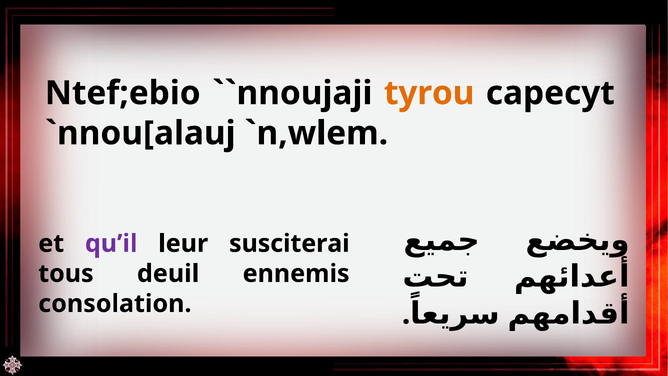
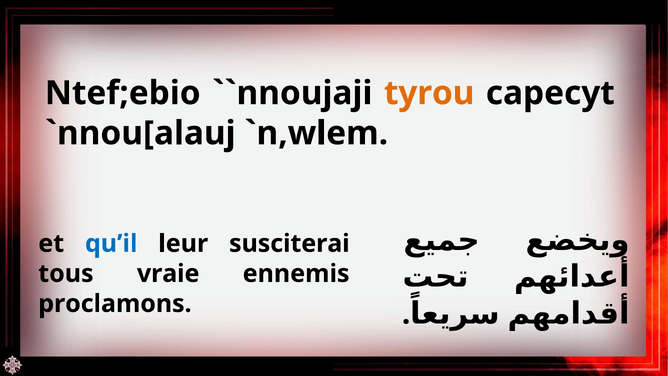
qu’il colour: purple -> blue
deuil: deuil -> vraie
consolation: consolation -> proclamons
